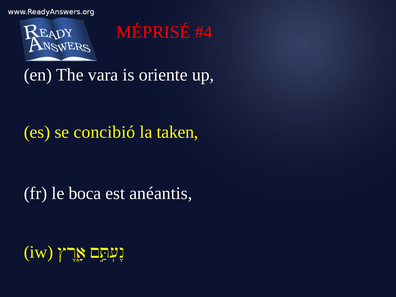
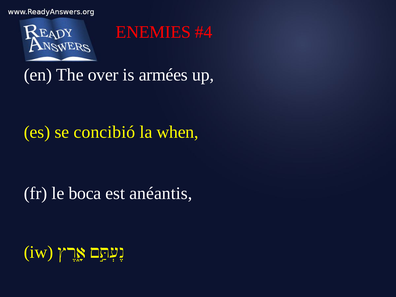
MÉPRISÉ: MÉPRISÉ -> ENEMIES
vara: vara -> over
oriente: oriente -> armées
taken: taken -> when
